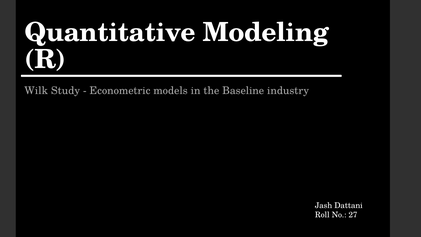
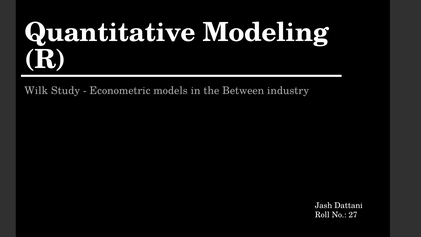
Baseline: Baseline -> Between
